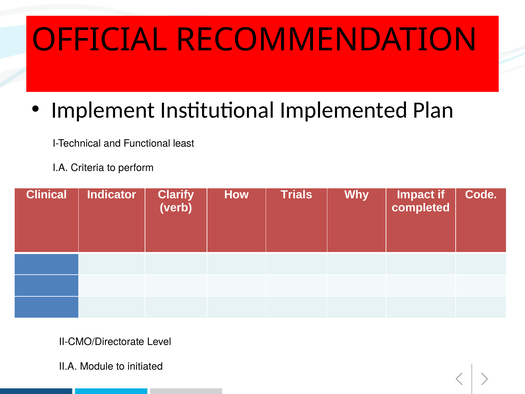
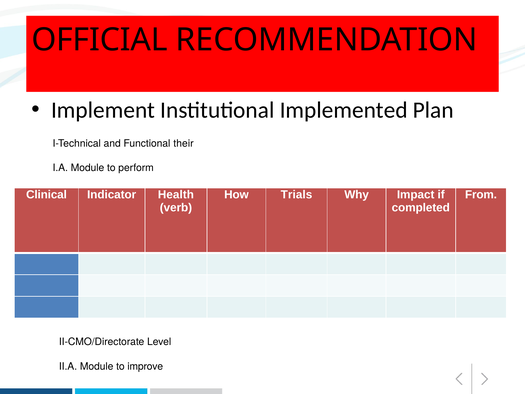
least: least -> their
I.A Criteria: Criteria -> Module
Clarify: Clarify -> Health
Code: Code -> From
initiated: initiated -> improve
